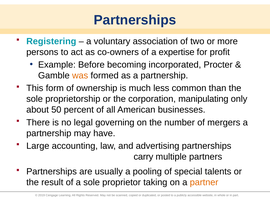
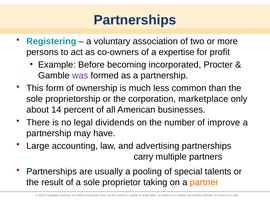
was colour: orange -> purple
manipulating: manipulating -> marketplace
50: 50 -> 14
governing: governing -> dividends
mergers: mergers -> improve
